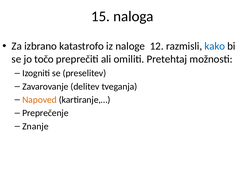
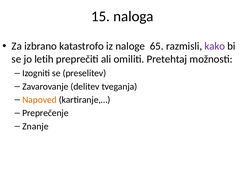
12: 12 -> 65
kako colour: blue -> purple
točo: točo -> letih
